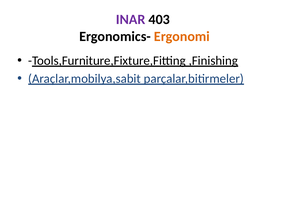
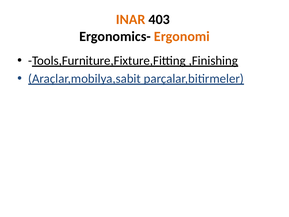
INAR colour: purple -> orange
